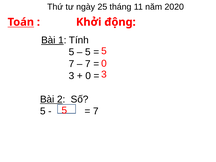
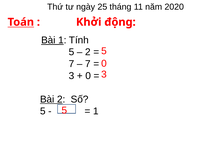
5 at (88, 52): 5 -> 2
7 at (96, 111): 7 -> 1
